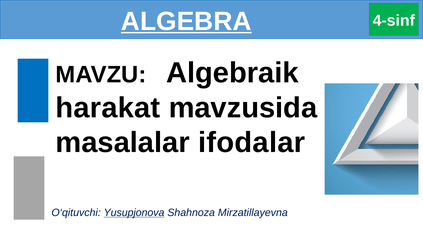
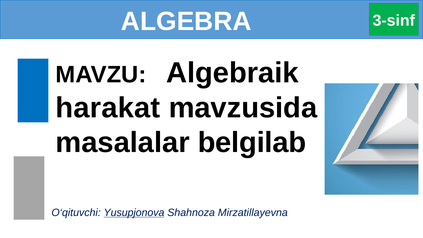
ALGEBRA underline: present -> none
4-sinf: 4-sinf -> 3-sinf
ifodalar: ifodalar -> belgilab
